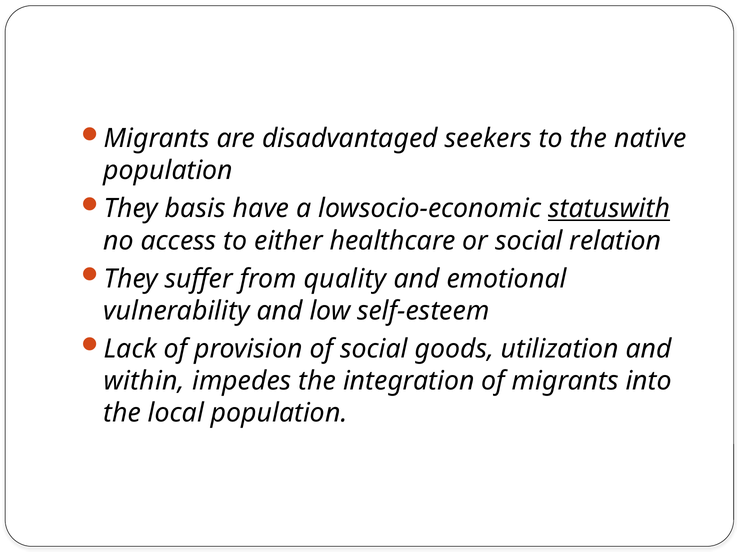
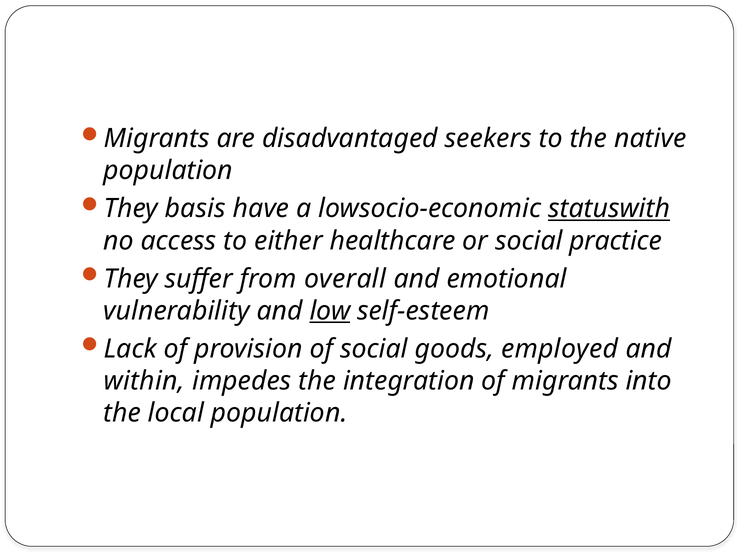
relation: relation -> practice
quality: quality -> overall
low underline: none -> present
utilization: utilization -> employed
